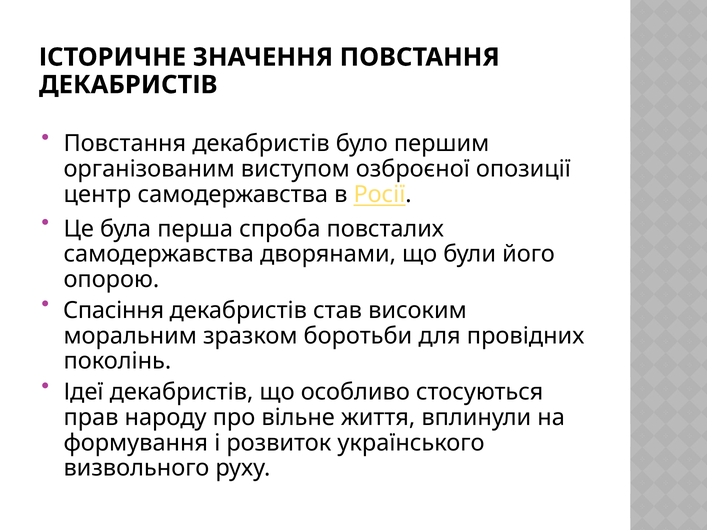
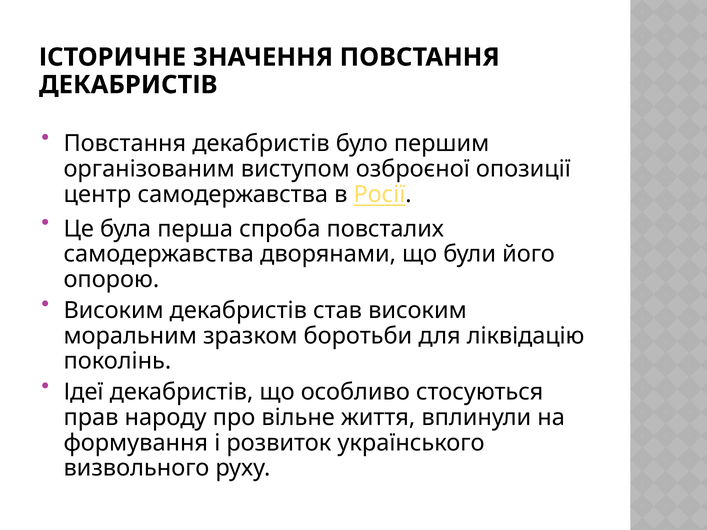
Спасіння at (114, 310): Спасіння -> Високим
провідних: провідних -> ліквідацію
